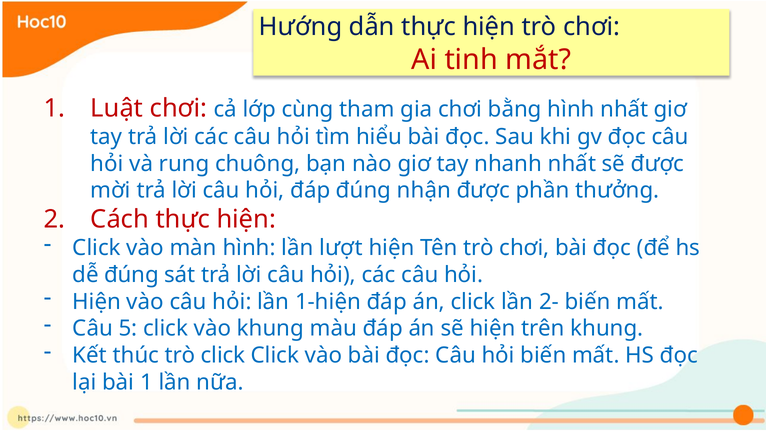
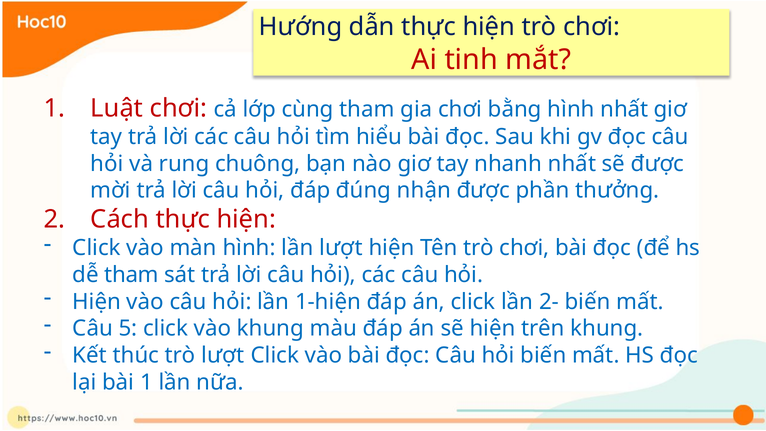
dễ đúng: đúng -> tham
trò click: click -> lượt
